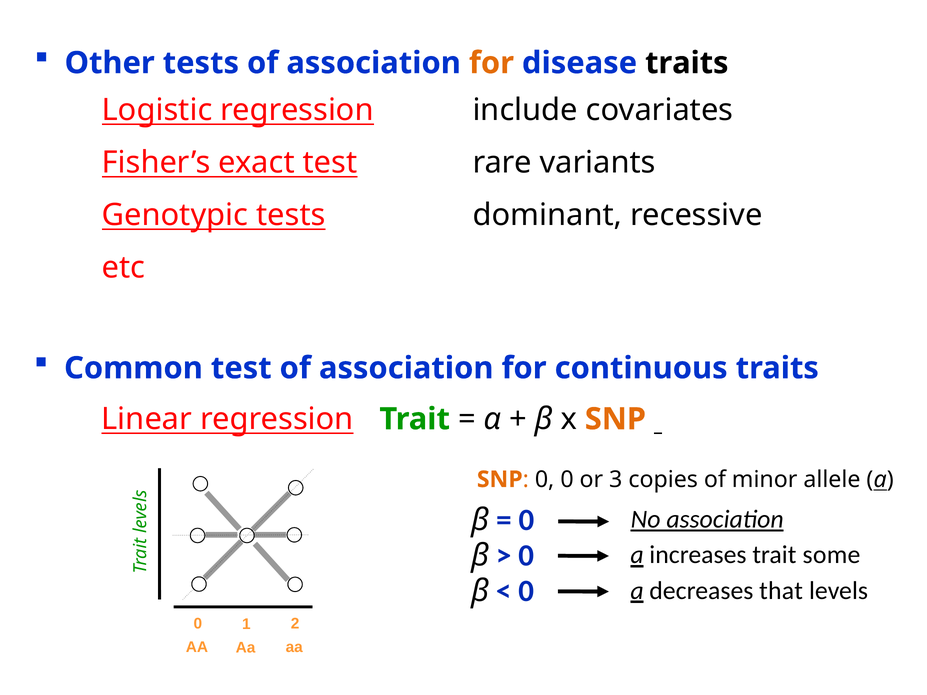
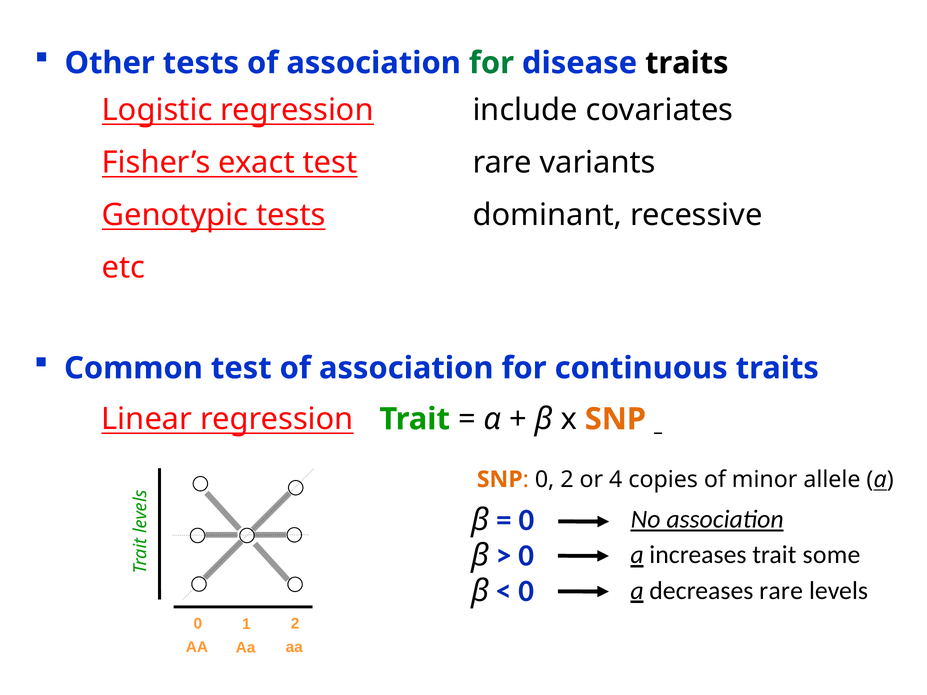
for at (491, 63) colour: orange -> green
0 0: 0 -> 2
3: 3 -> 4
decreases that: that -> rare
